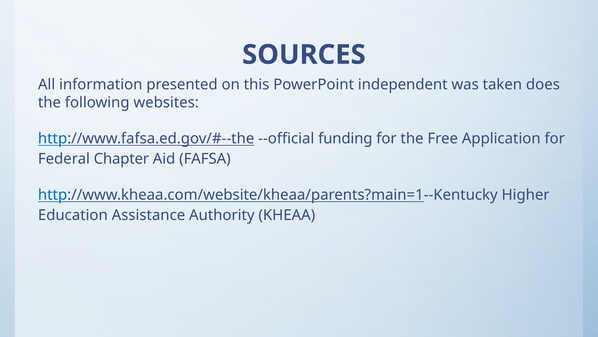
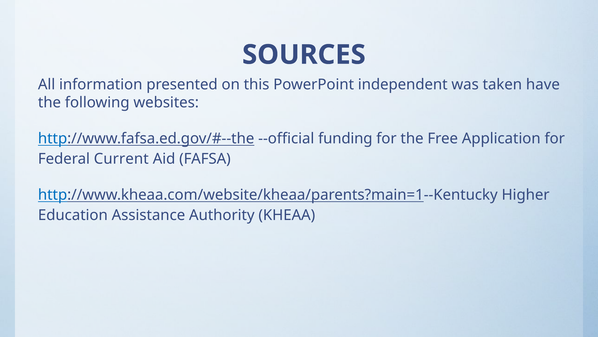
does: does -> have
Chapter: Chapter -> Current
